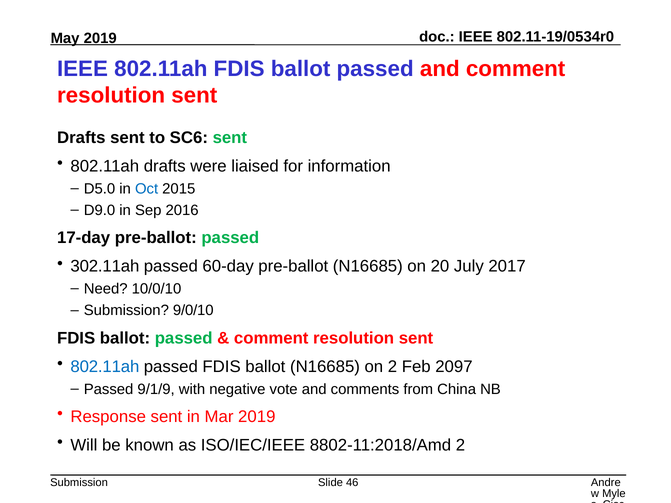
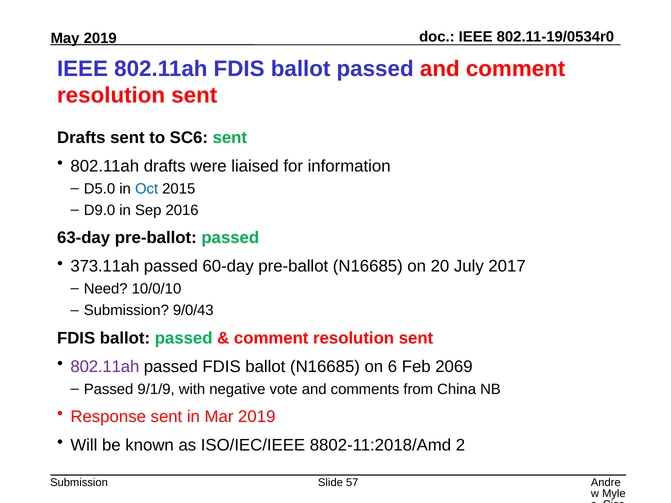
17-day: 17-day -> 63-day
302.11ah: 302.11ah -> 373.11ah
9/0/10: 9/0/10 -> 9/0/43
802.11ah at (105, 367) colour: blue -> purple
on 2: 2 -> 6
2097: 2097 -> 2069
46: 46 -> 57
